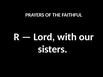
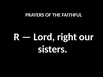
with: with -> right
